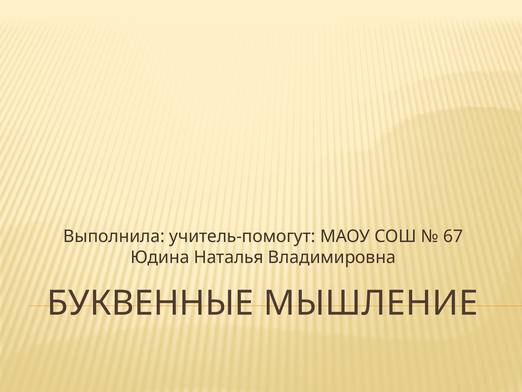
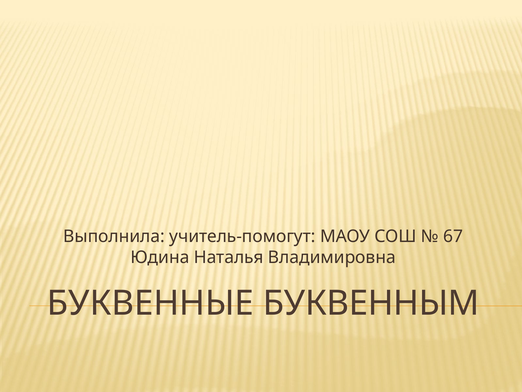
МЫШЛЕНИЕ: МЫШЛЕНИЕ -> БУКВЕННЫМ
